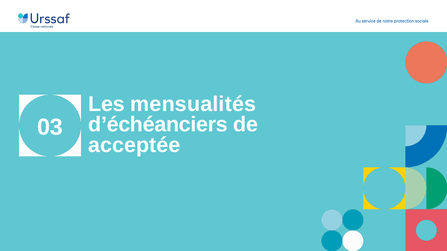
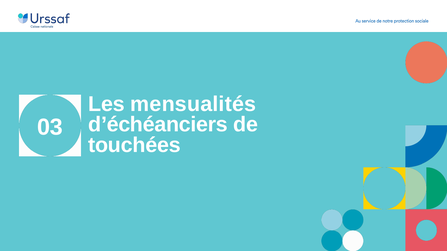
acceptée: acceptée -> touchées
